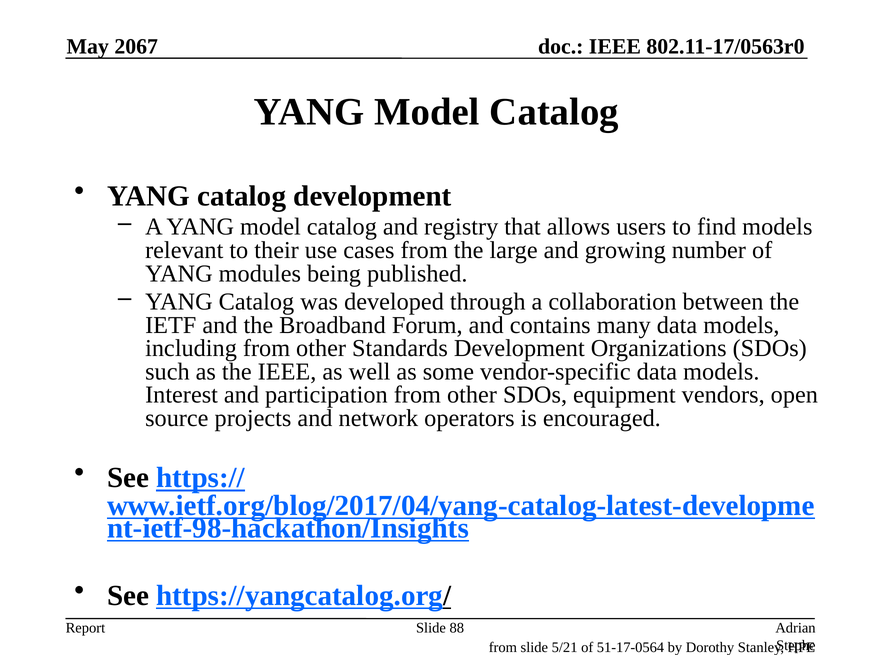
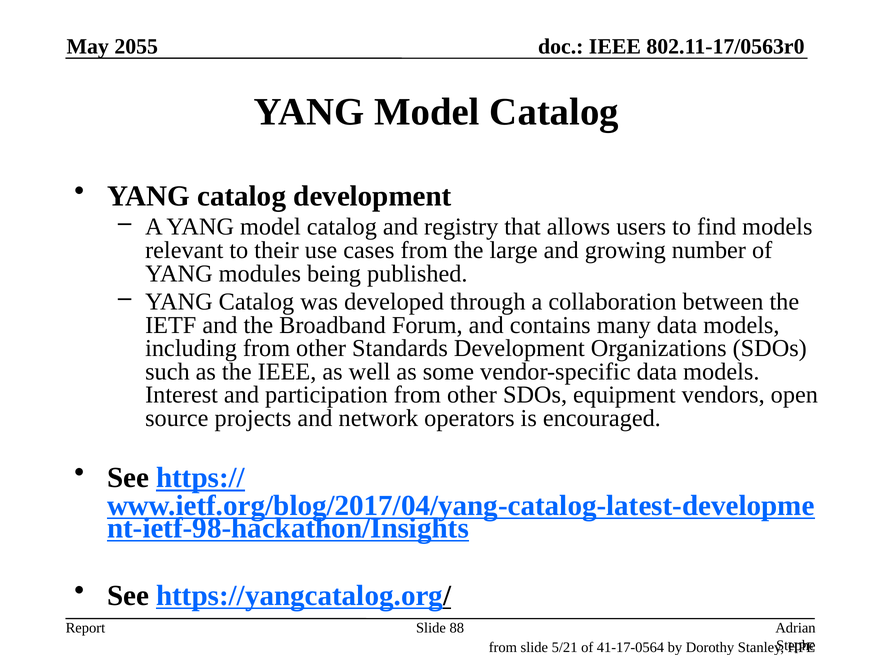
2067: 2067 -> 2055
51-17-0564: 51-17-0564 -> 41-17-0564
